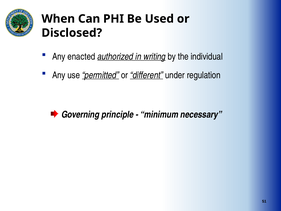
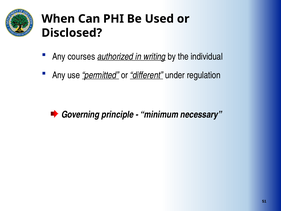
enacted: enacted -> courses
